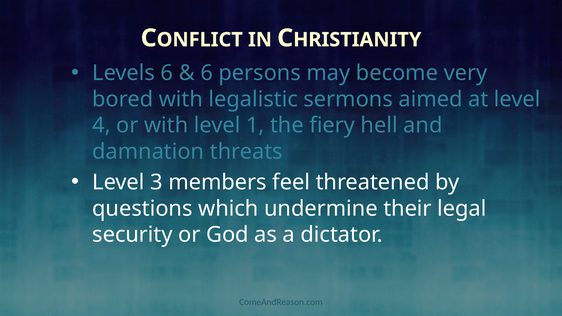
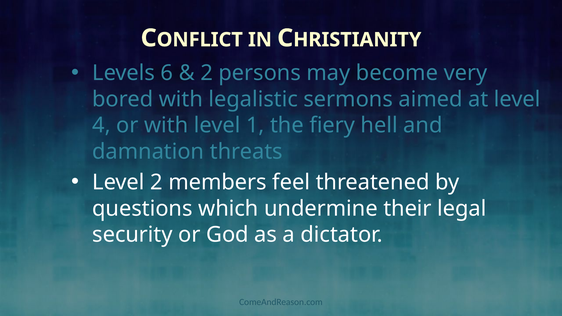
6 at (207, 73): 6 -> 2
Level 3: 3 -> 2
